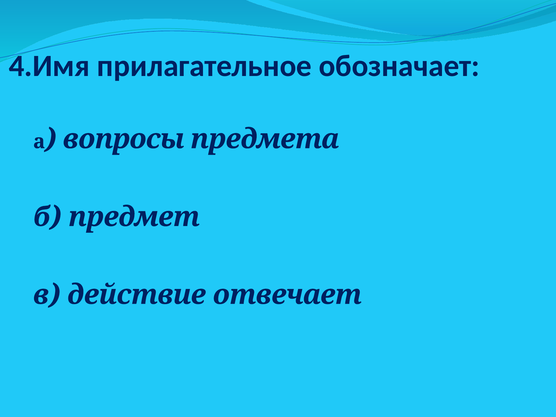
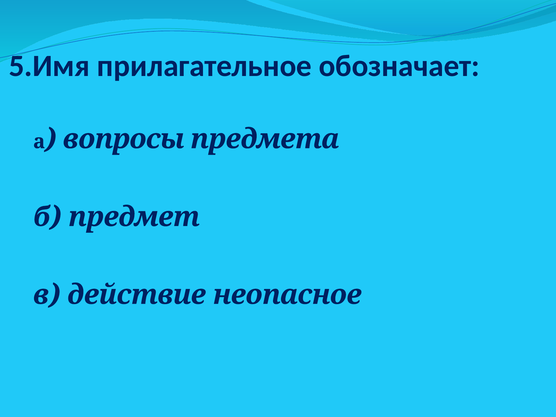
4.Имя: 4.Имя -> 5.Имя
отвечает: отвечает -> неопасное
